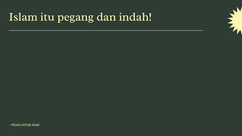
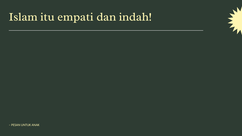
pegang: pegang -> empati
